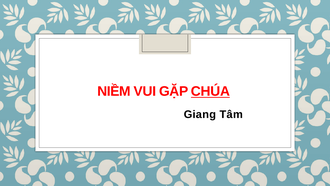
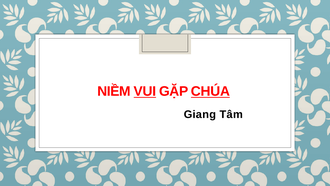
VUI underline: none -> present
